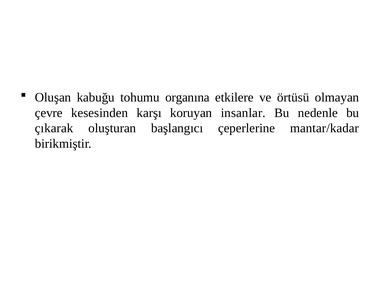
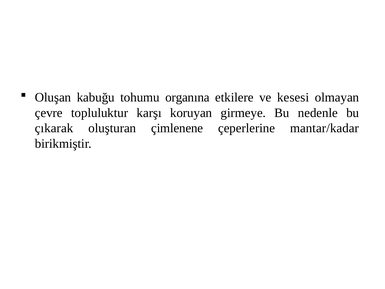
örtüsü: örtüsü -> kesesi
kesesinden: kesesinden -> topluluktur
insanlar: insanlar -> girmeye
başlangıcı: başlangıcı -> çimlenene
